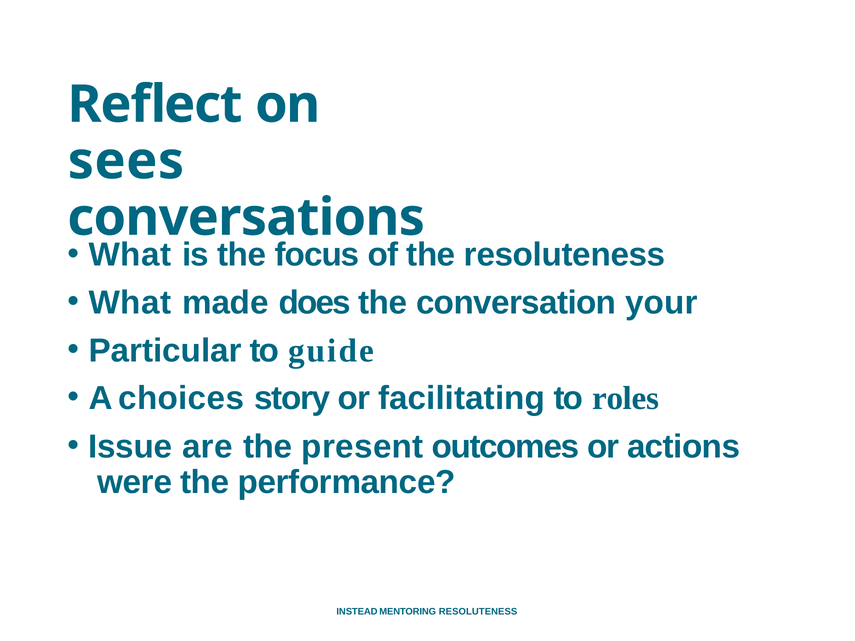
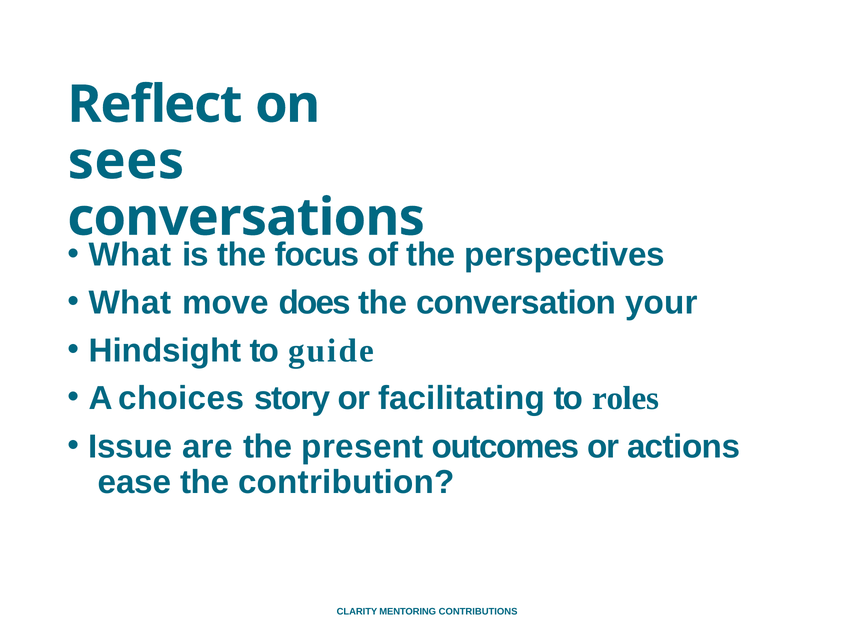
the resoluteness: resoluteness -> perspectives
made: made -> move
Particular: Particular -> Hindsight
were: were -> ease
performance: performance -> contribution
INSTEAD: INSTEAD -> CLARITY
MENTORING RESOLUTENESS: RESOLUTENESS -> CONTRIBUTIONS
